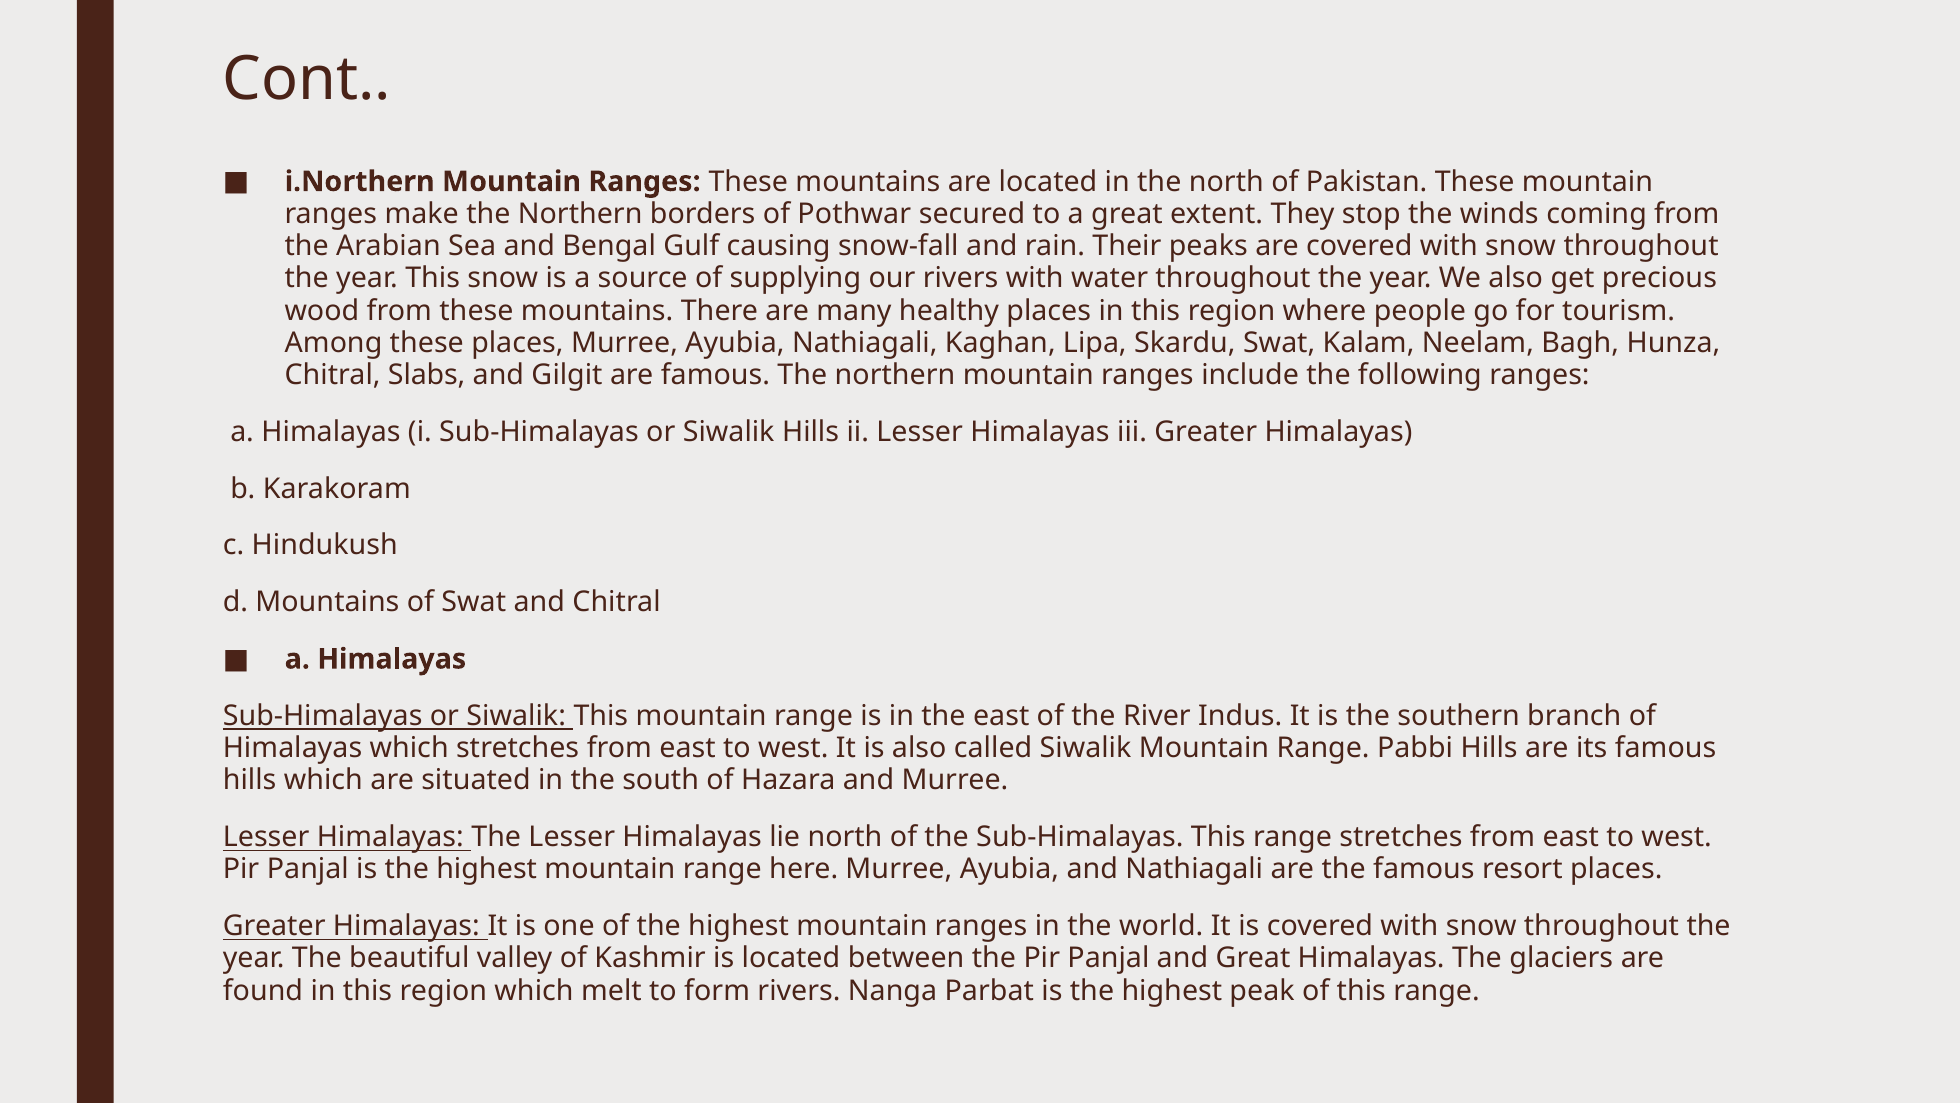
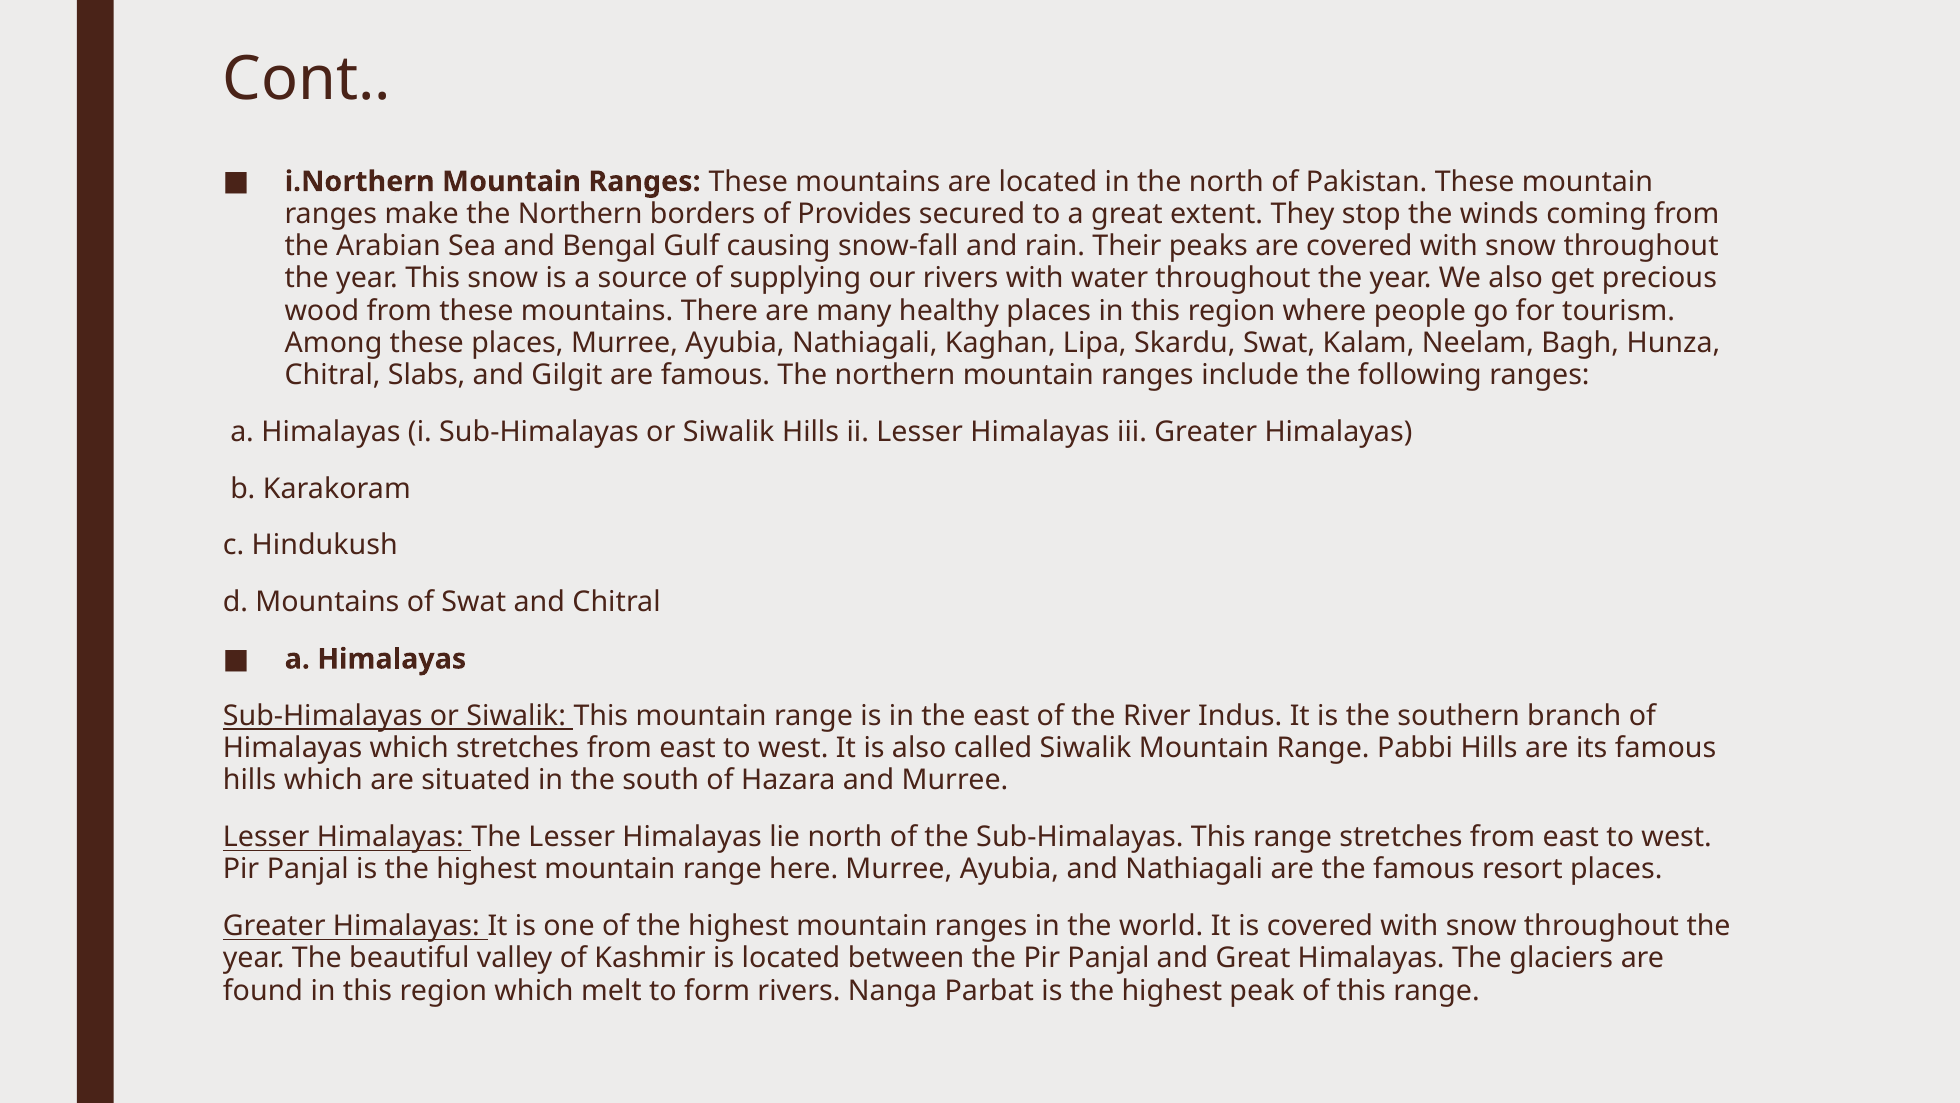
Pothwar: Pothwar -> Provides
